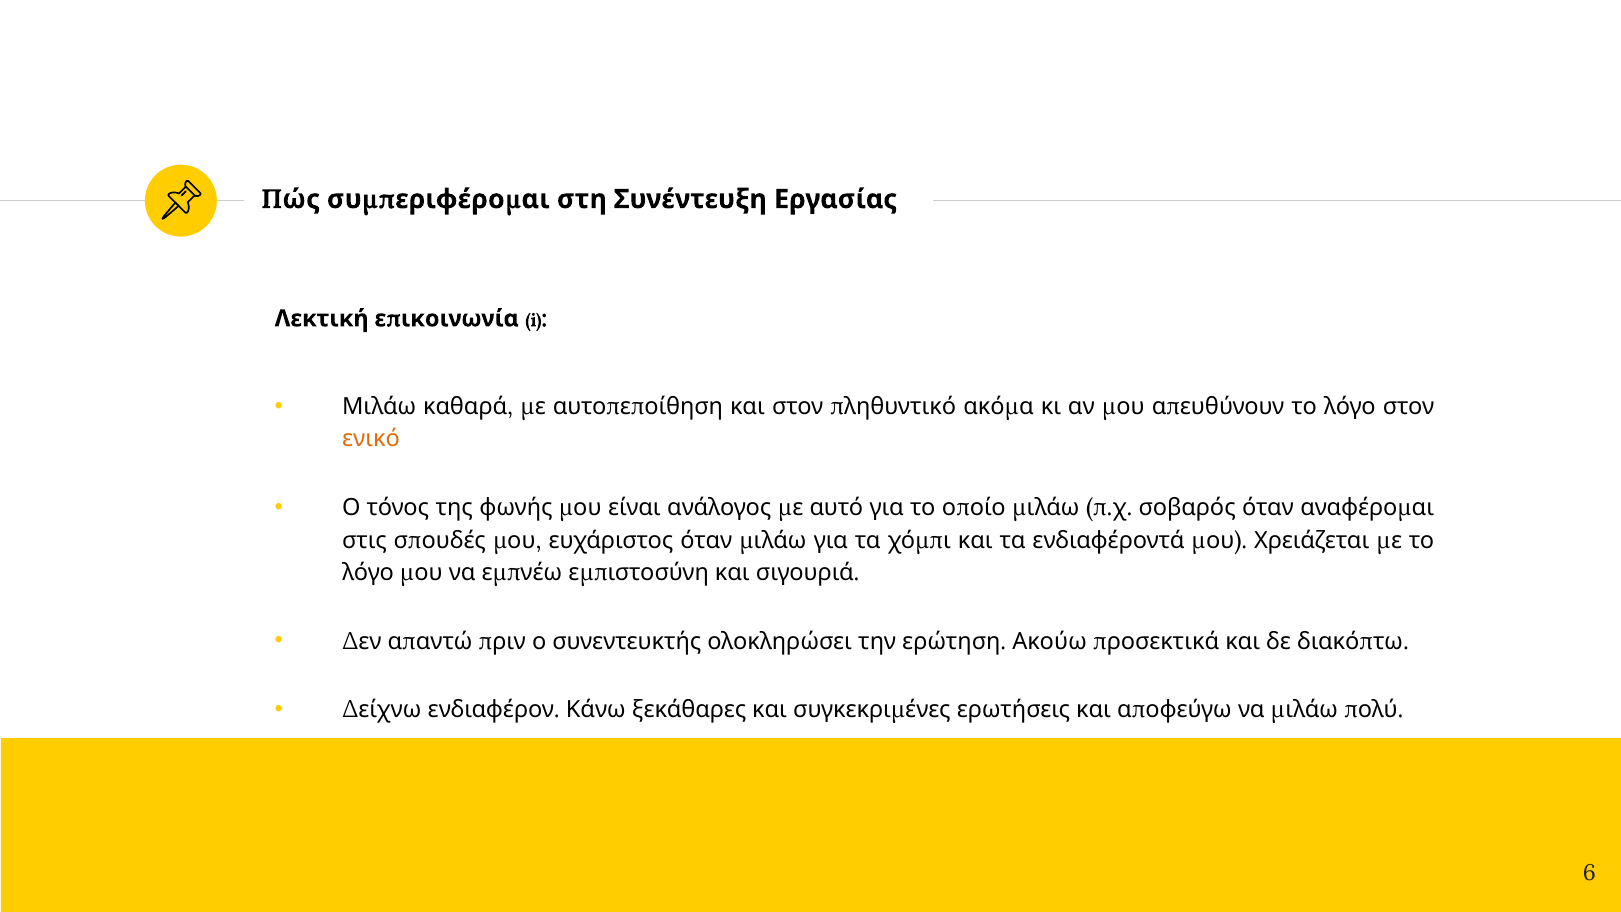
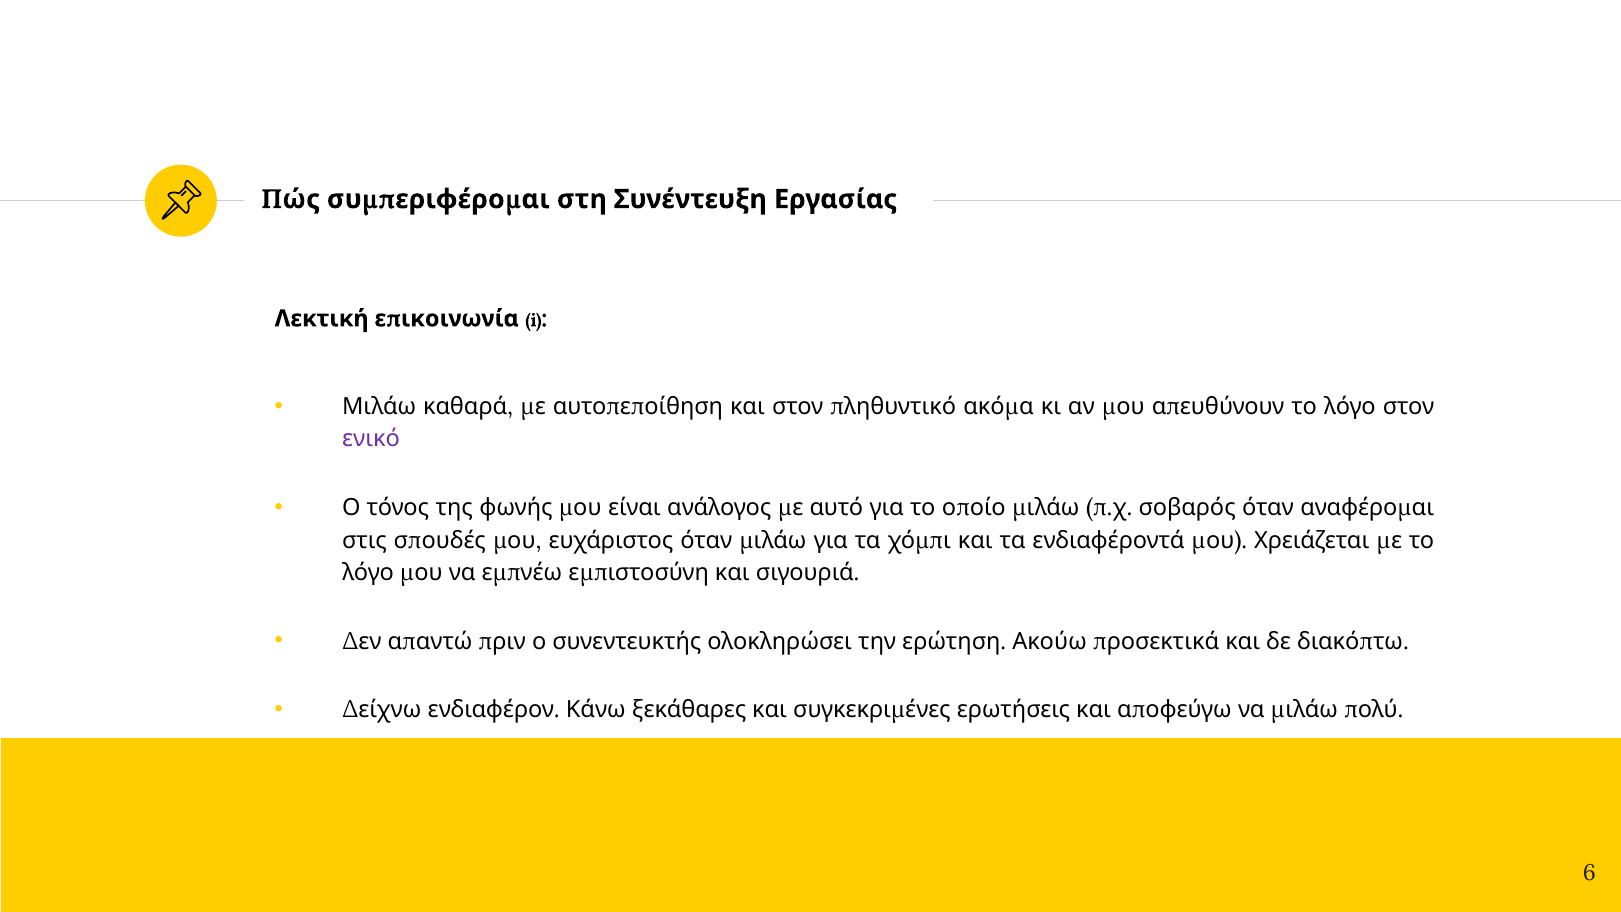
ενικό colour: orange -> purple
